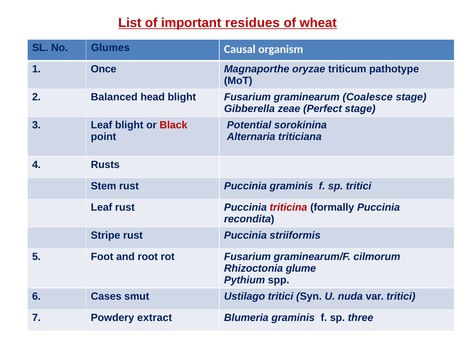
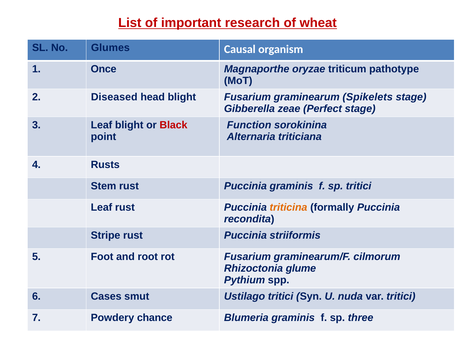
residues: residues -> research
Balanced: Balanced -> Diseased
Coalesce: Coalesce -> Spikelets
Potential: Potential -> Function
triticina colour: red -> orange
extract: extract -> chance
